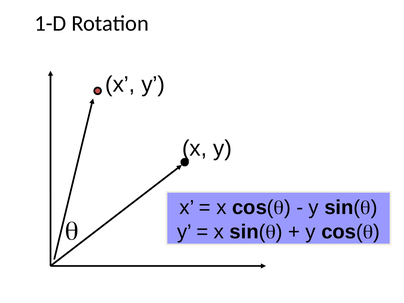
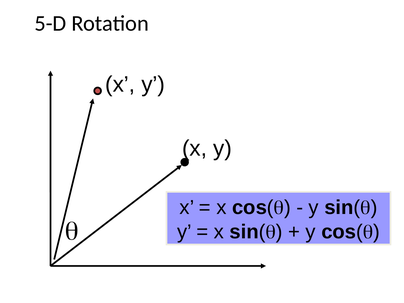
1-D: 1-D -> 5-D
